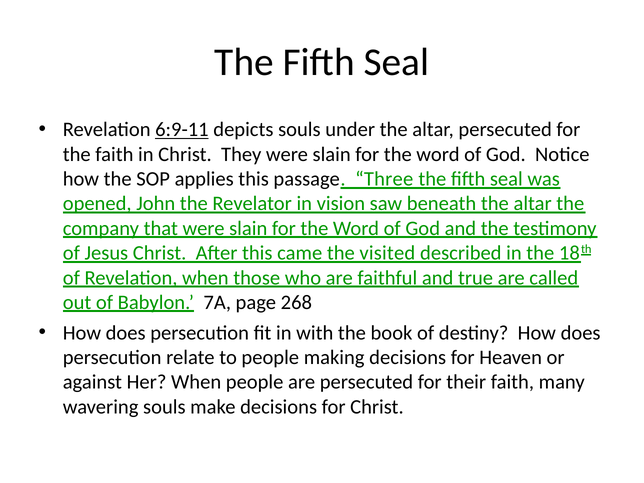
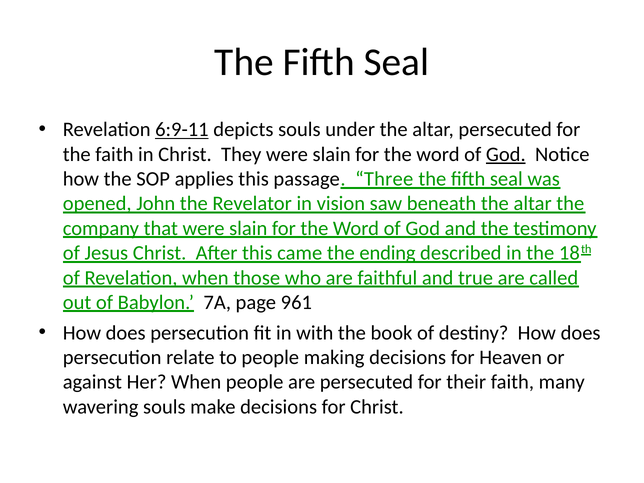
God at (506, 154) underline: none -> present
visited: visited -> ending
268: 268 -> 961
